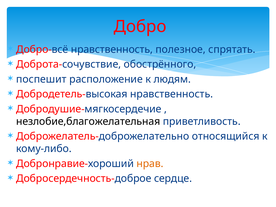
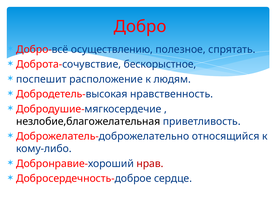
Добро-всё нравственность: нравственность -> осуществлению
обострённого: обострённого -> бескорыстное
нрав colour: orange -> red
